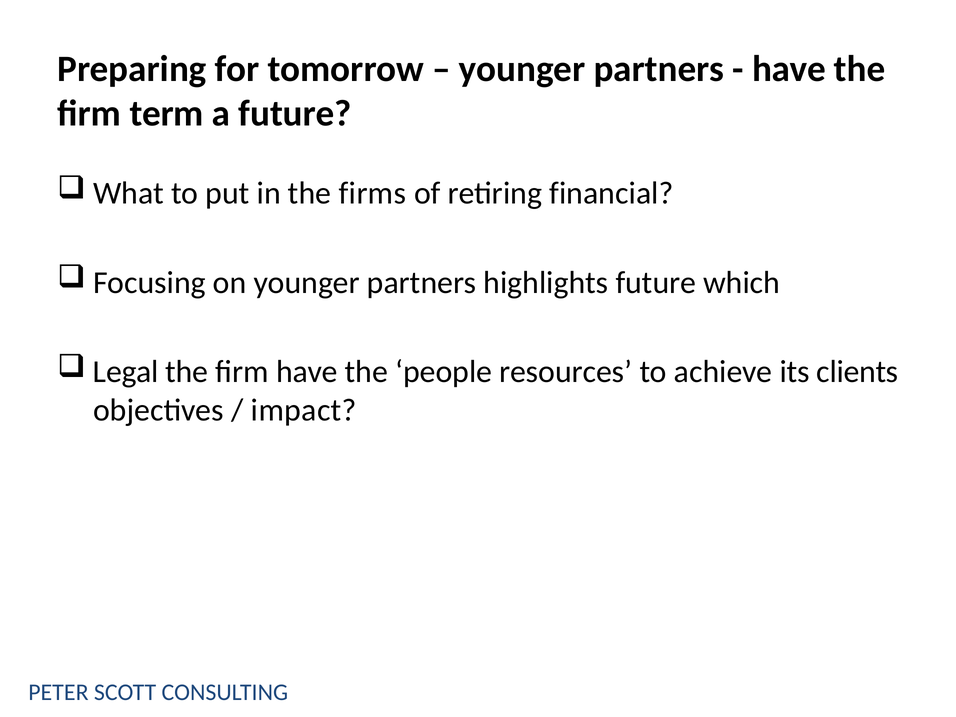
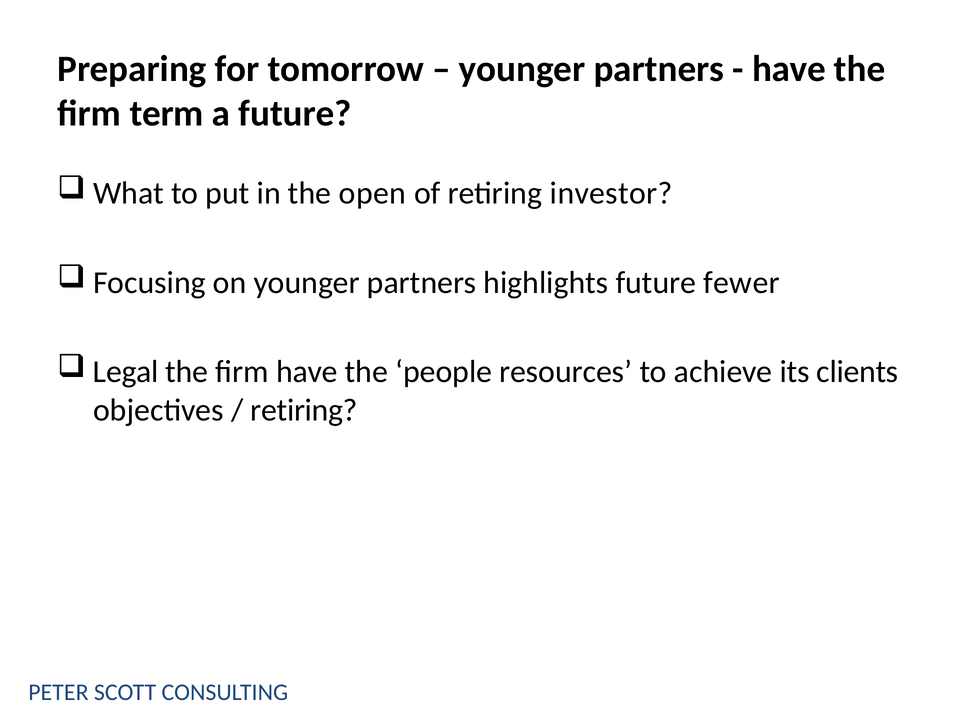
firms: firms -> open
financial: financial -> investor
which: which -> fewer
impact at (304, 410): impact -> retiring
